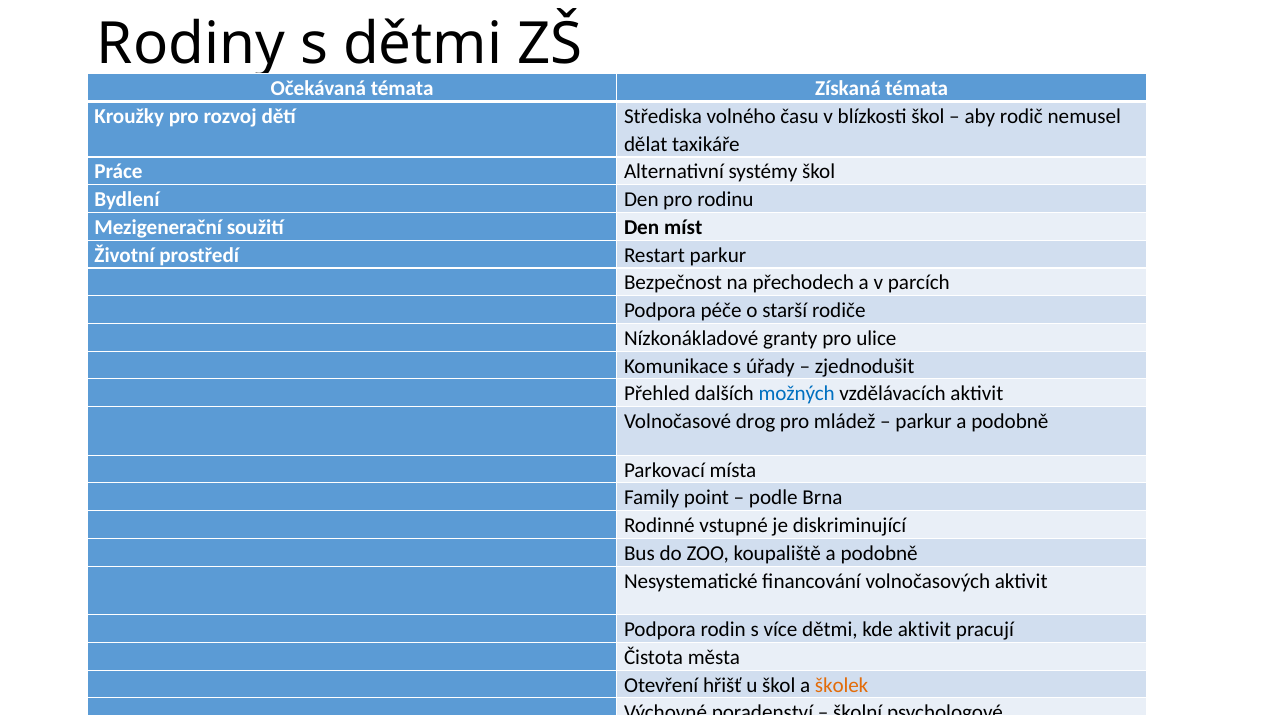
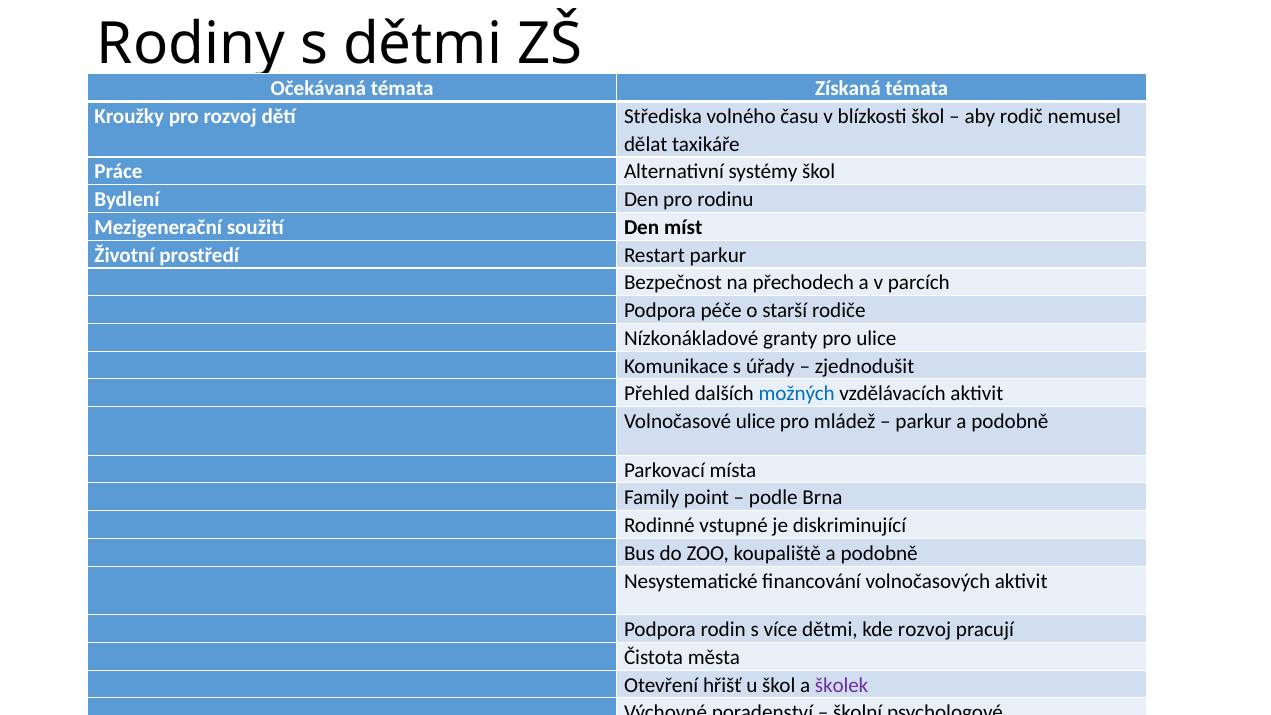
Volnočasové drog: drog -> ulice
kde aktivit: aktivit -> rozvoj
školek colour: orange -> purple
